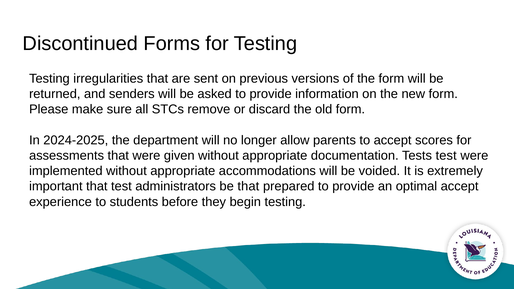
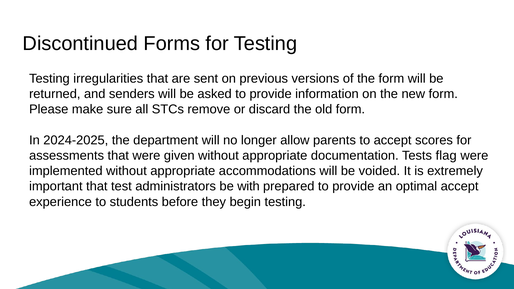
Tests test: test -> flag
be that: that -> with
